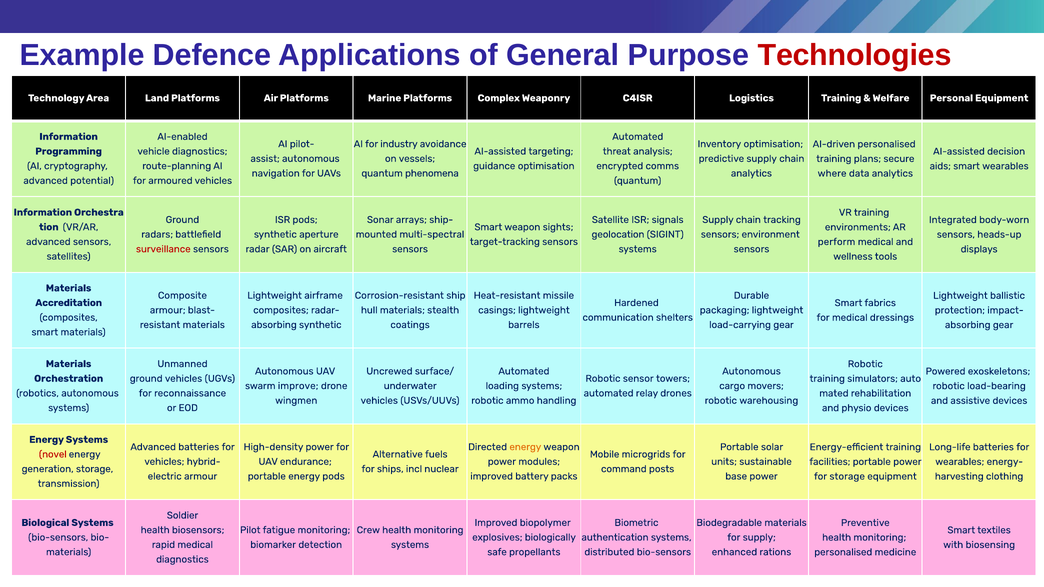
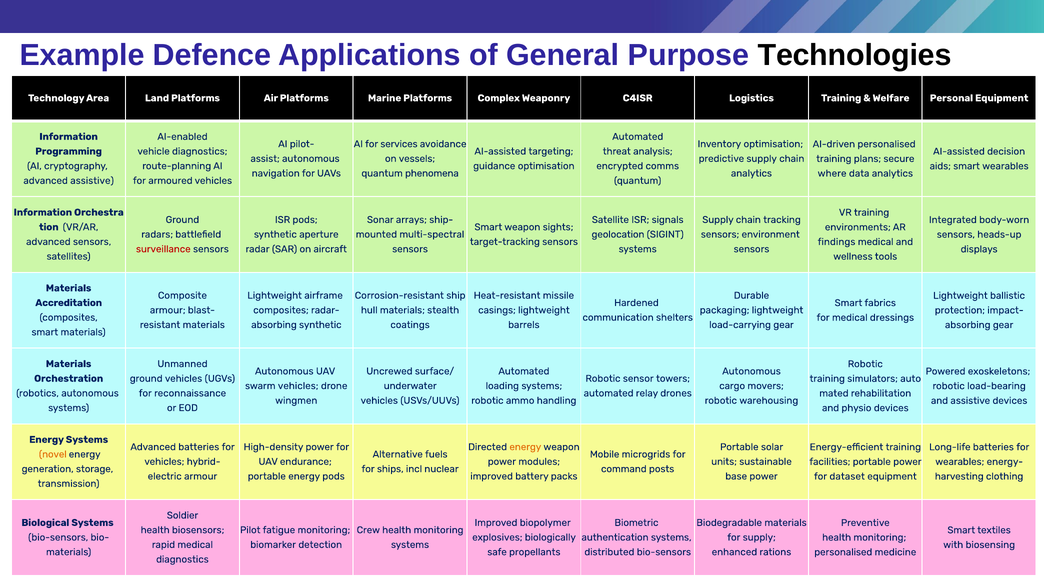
Technologies colour: red -> black
industry: industry -> services
advanced potential: potential -> assistive
perform: perform -> findings
swarm improve: improve -> vehicles
novel colour: red -> orange
for storage: storage -> dataset
